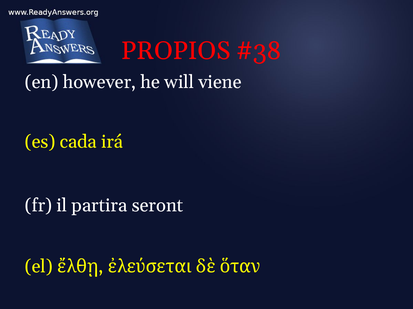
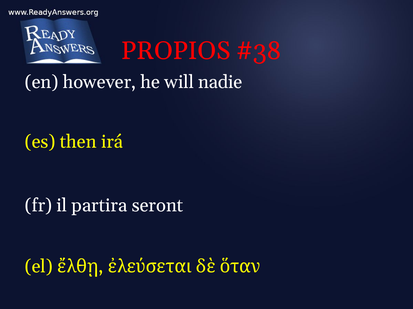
viene: viene -> nadie
cada: cada -> then
